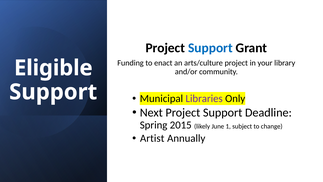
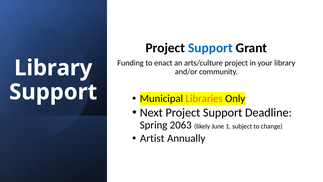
Eligible at (53, 68): Eligible -> Library
Libraries colour: purple -> orange
2015: 2015 -> 2063
